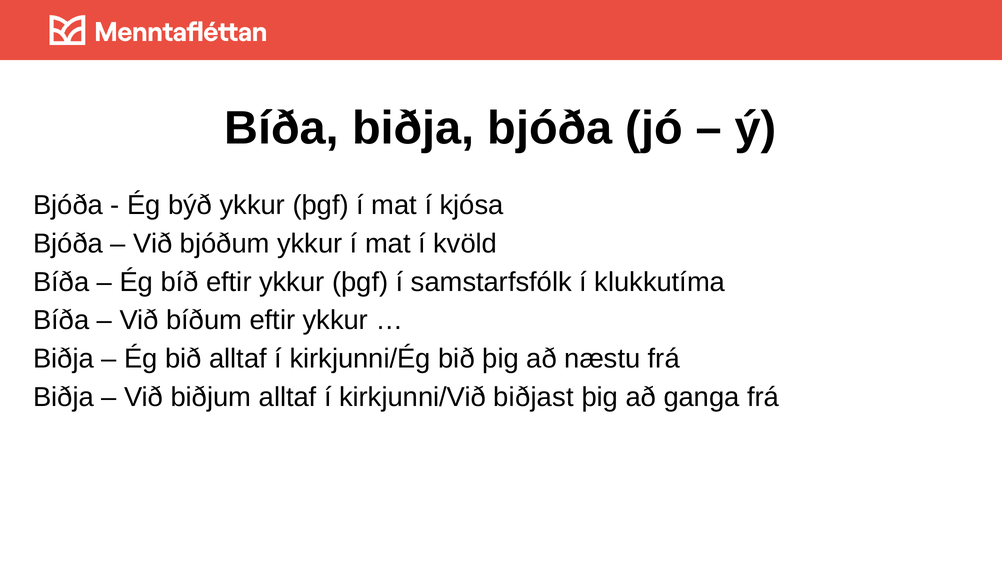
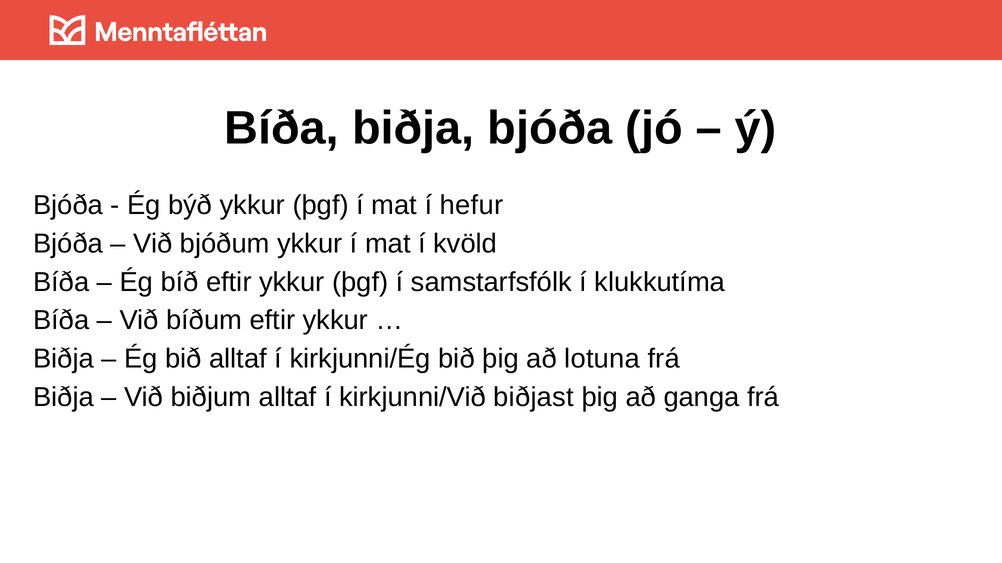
kjósa: kjósa -> hefur
næstu: næstu -> lotuna
